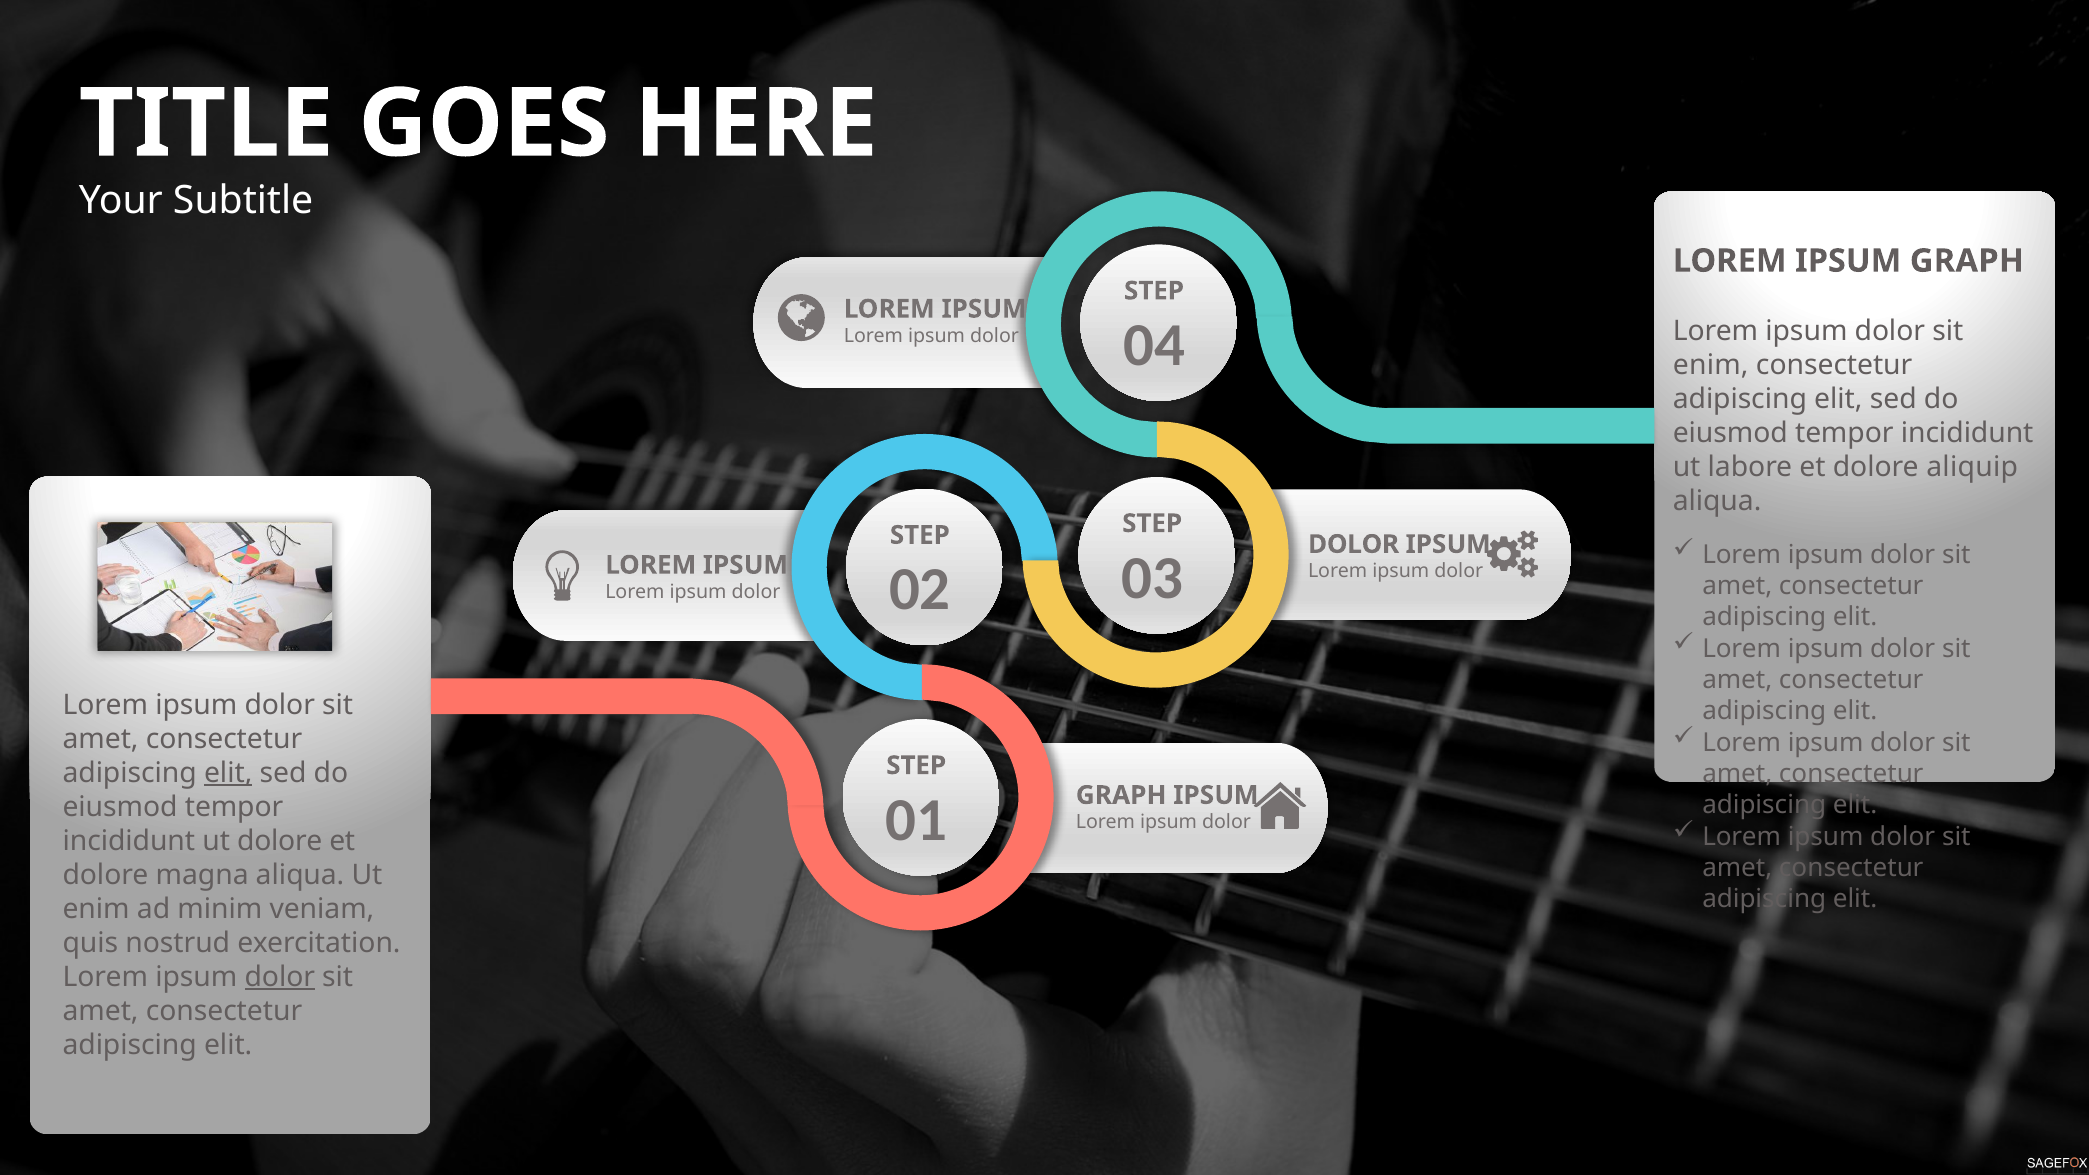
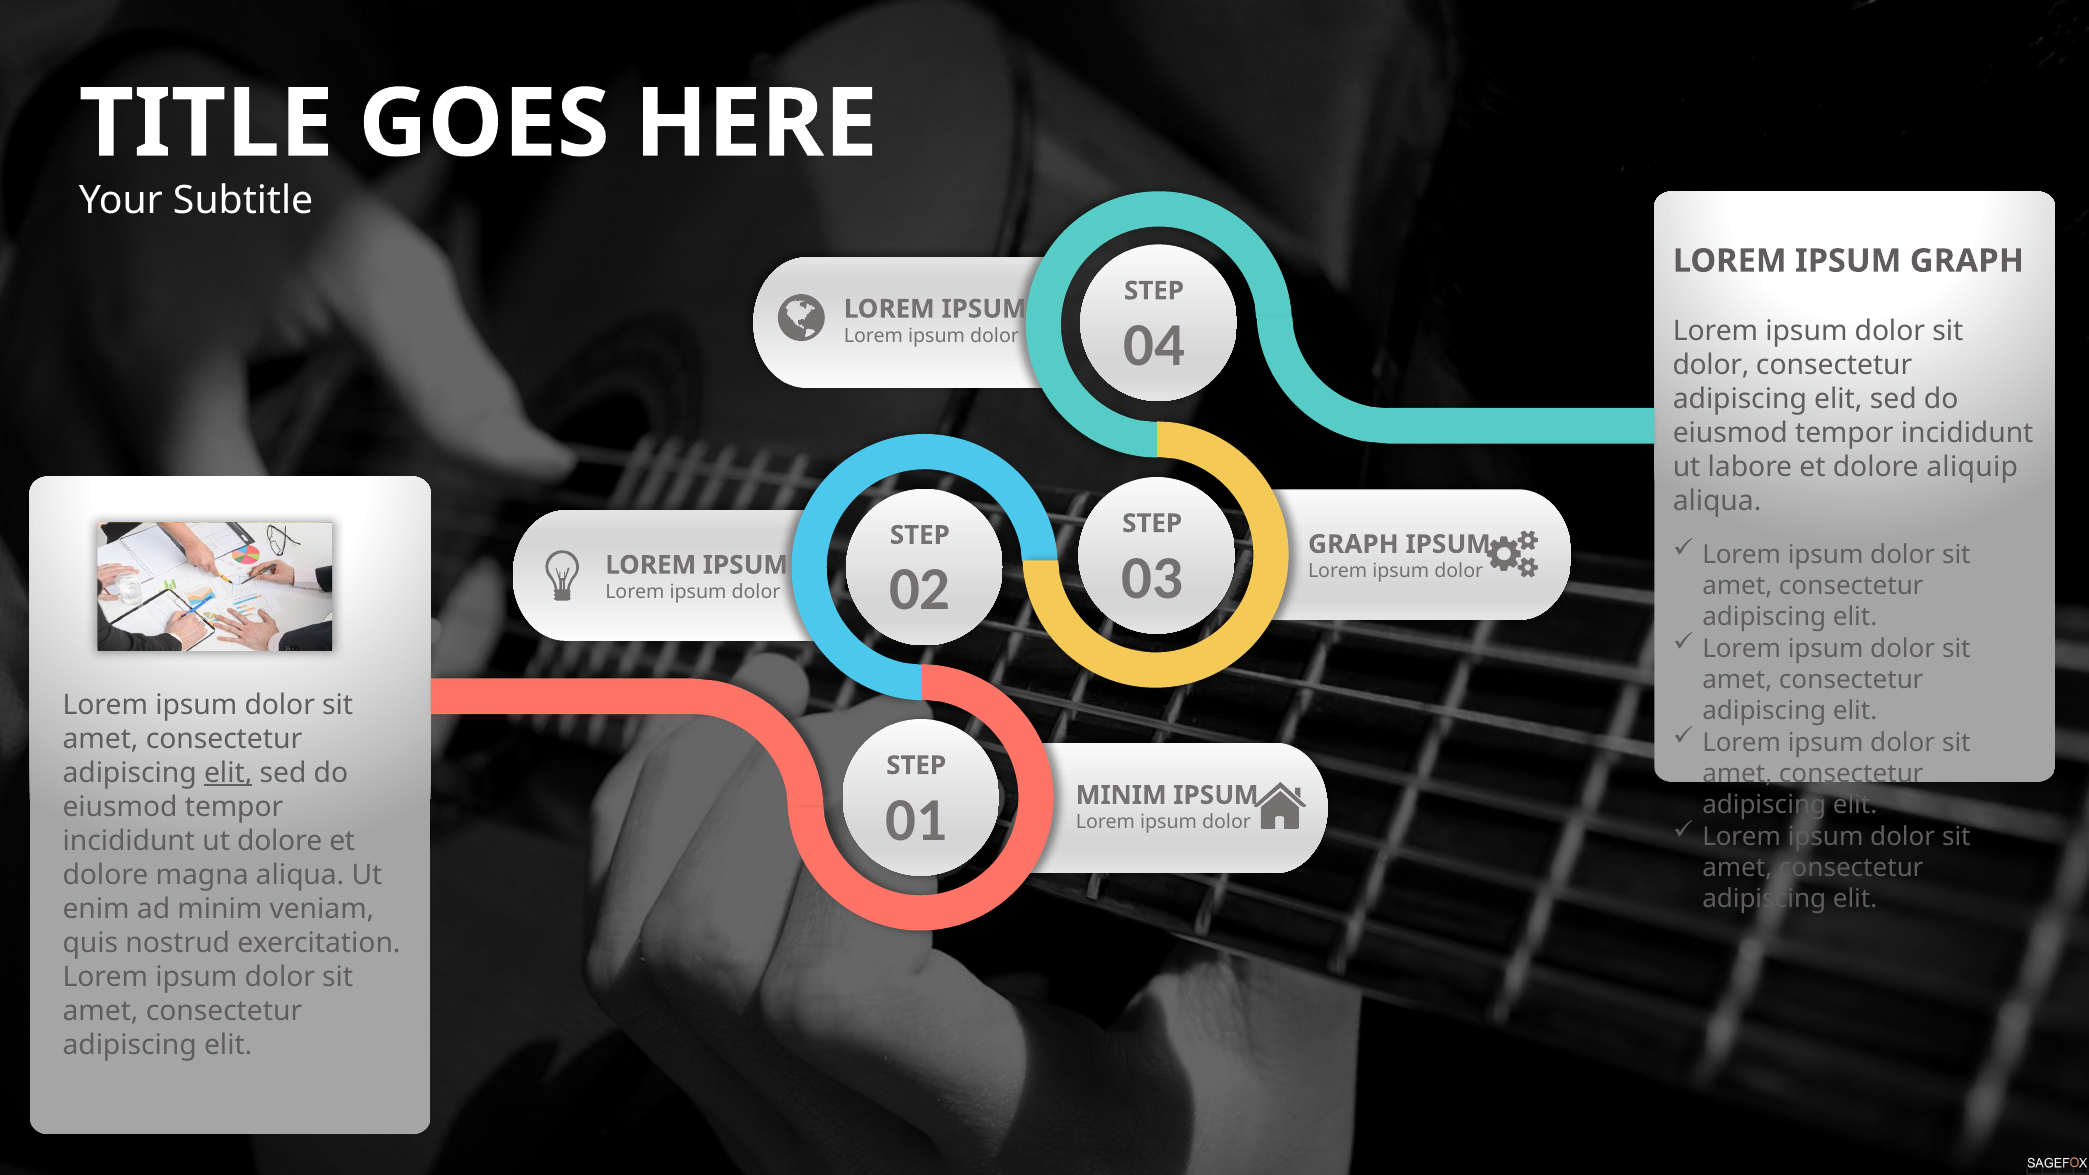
enim at (1711, 365): enim -> dolor
DOLOR at (1354, 544): DOLOR -> GRAPH
GRAPH at (1121, 795): GRAPH -> MINIM
dolor at (280, 977) underline: present -> none
